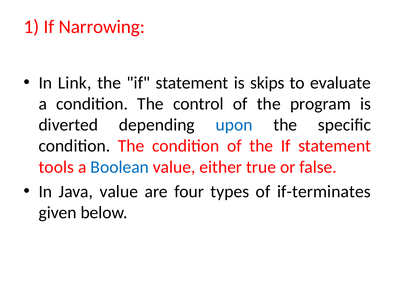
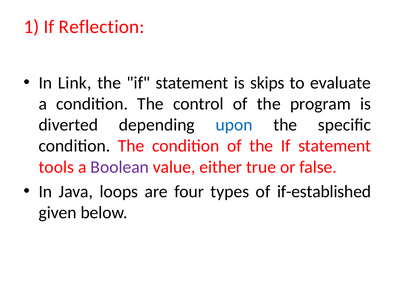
Narrowing: Narrowing -> Reflection
Boolean colour: blue -> purple
Java value: value -> loops
if-terminates: if-terminates -> if-established
